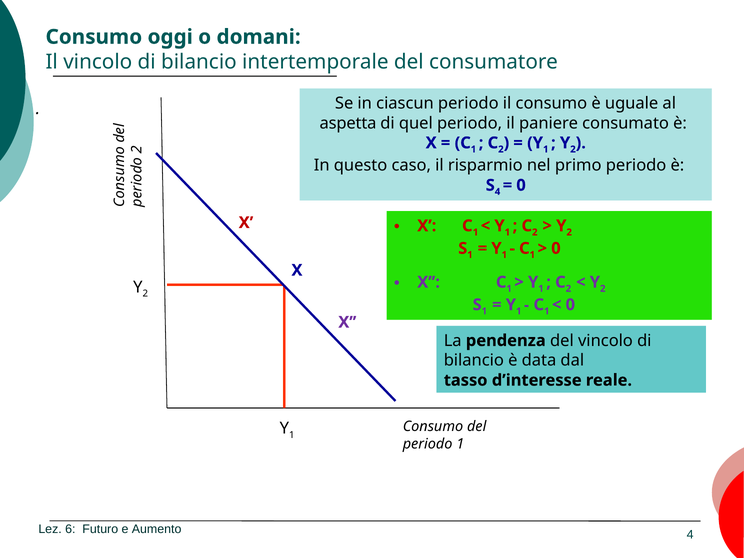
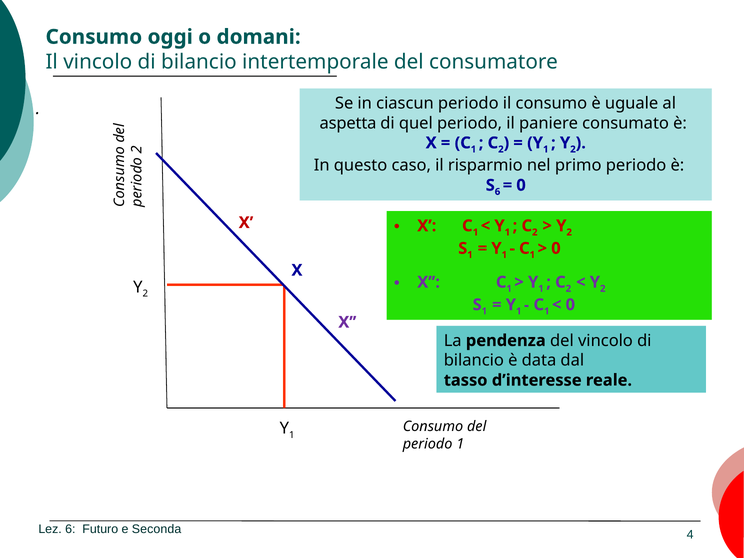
4 at (498, 192): 4 -> 6
Aumento: Aumento -> Seconda
